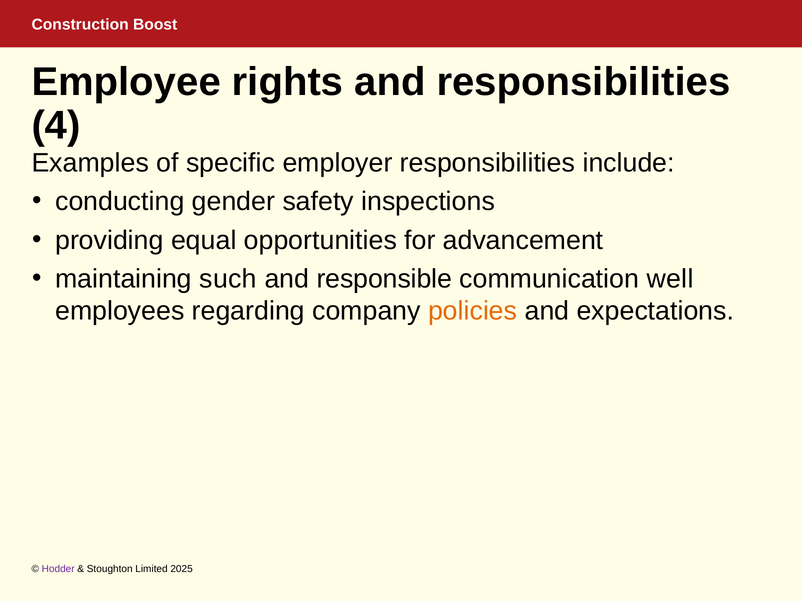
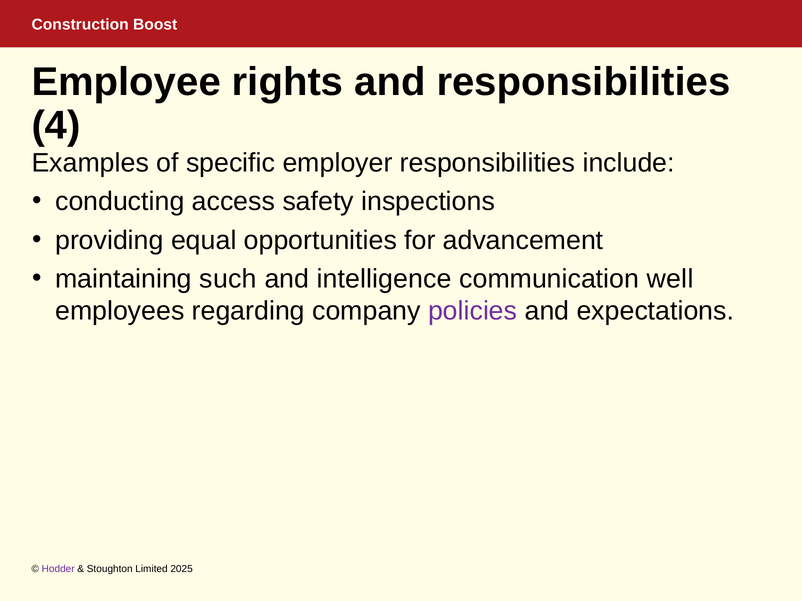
gender: gender -> access
responsible: responsible -> intelligence
policies colour: orange -> purple
